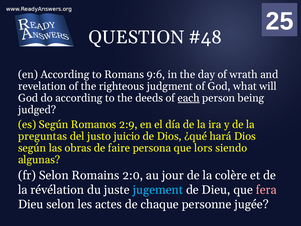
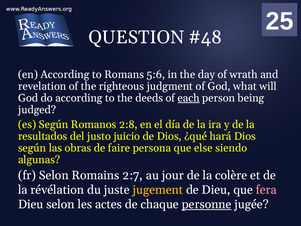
9:6: 9:6 -> 5:6
2:9: 2:9 -> 2:8
preguntas: preguntas -> resultados
lors: lors -> else
2:0: 2:0 -> 2:7
jugement colour: light blue -> yellow
personne underline: none -> present
